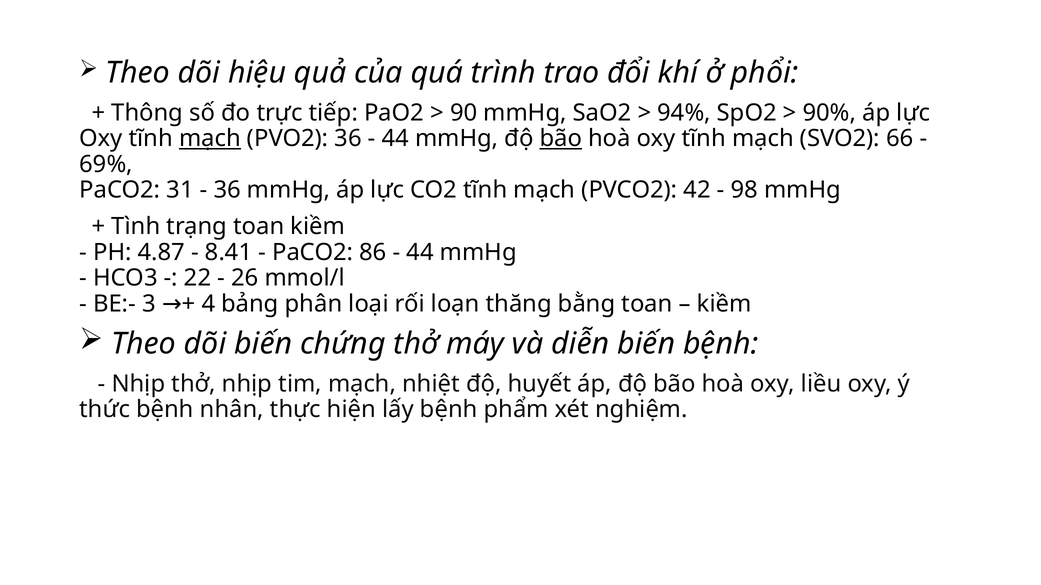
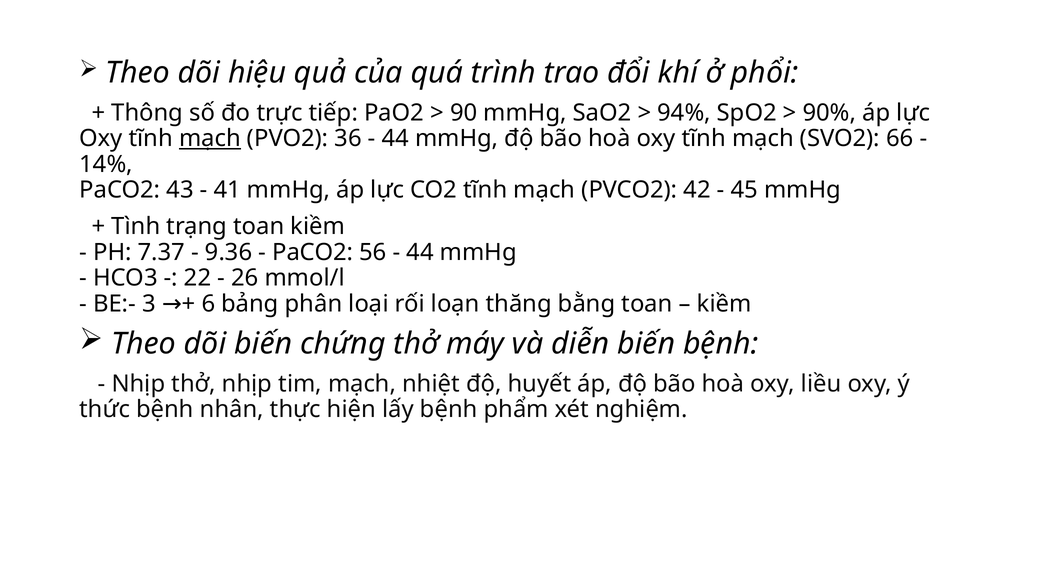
bão at (561, 139) underline: present -> none
69%: 69% -> 14%
31: 31 -> 43
36 at (227, 190): 36 -> 41
98: 98 -> 45
4.87: 4.87 -> 7.37
8.41: 8.41 -> 9.36
86: 86 -> 56
4: 4 -> 6
